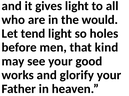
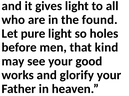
would: would -> found
tend: tend -> pure
